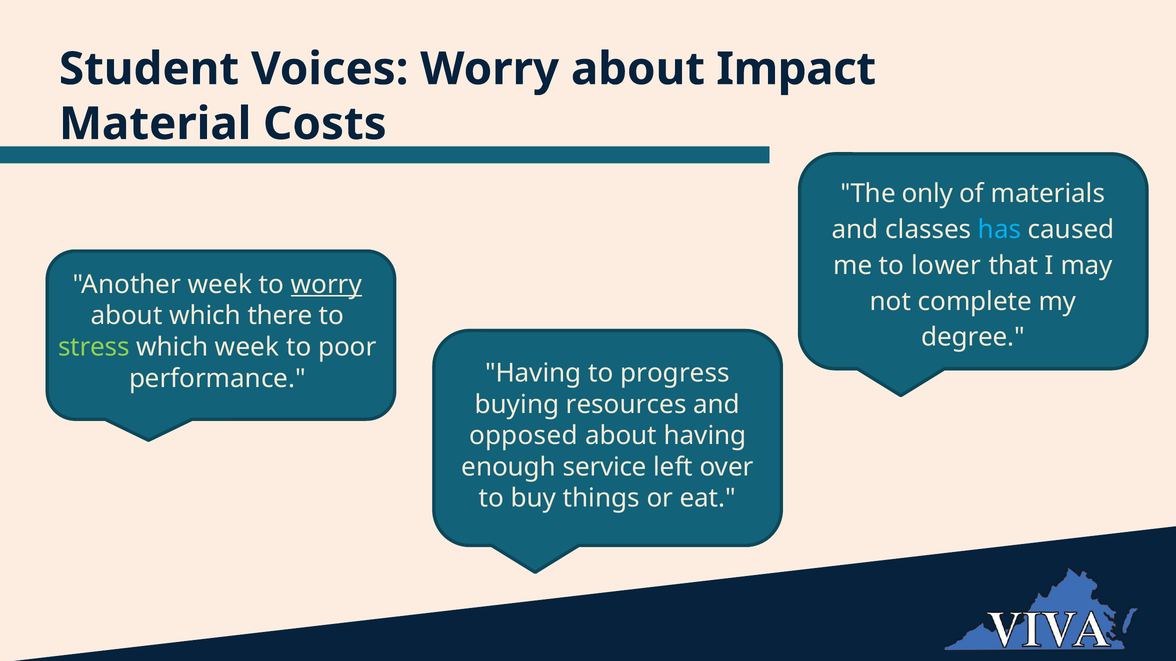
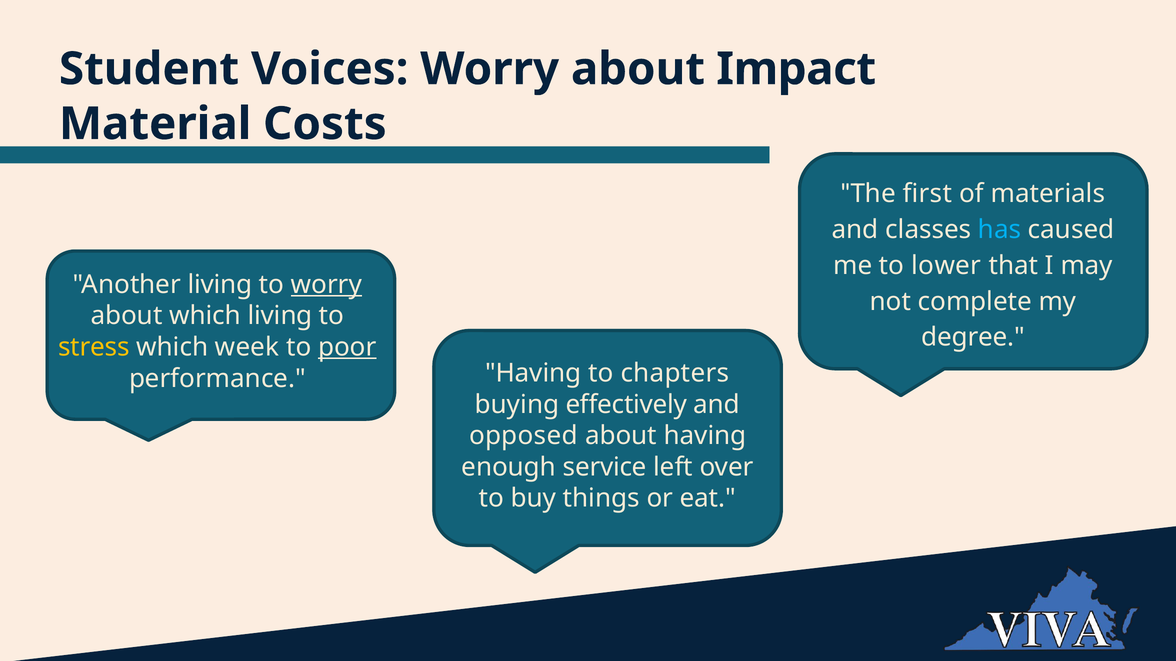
only: only -> first
Another week: week -> living
which there: there -> living
stress colour: light green -> yellow
poor underline: none -> present
progress: progress -> chapters
resources: resources -> effectively
